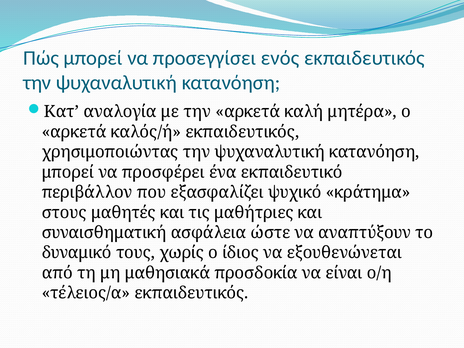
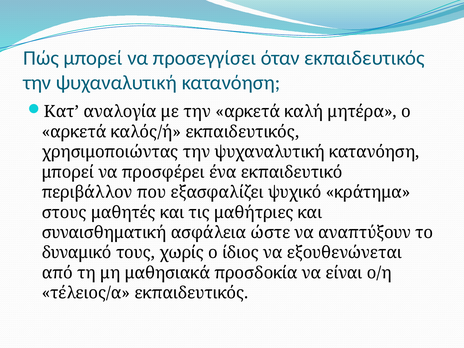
ενός: ενός -> όταν
